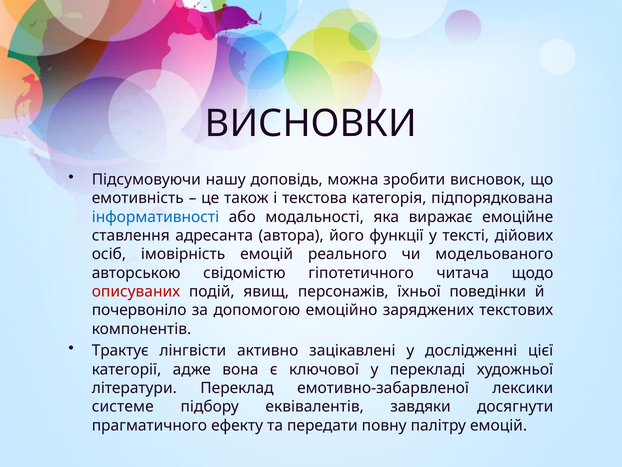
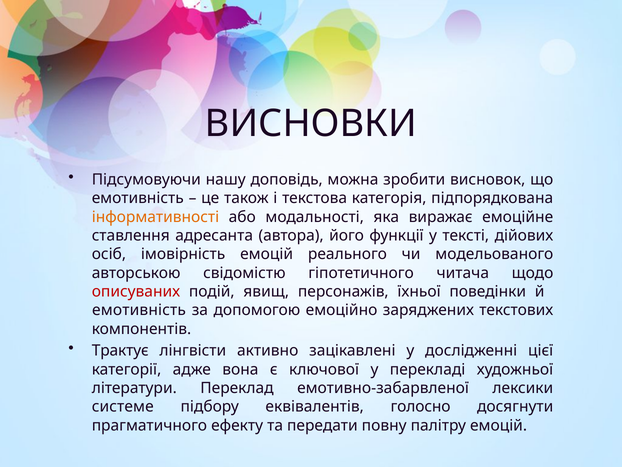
інформативності colour: blue -> orange
почервоніло at (139, 310): почервоніло -> емотивність
завдяки: завдяки -> голосно
